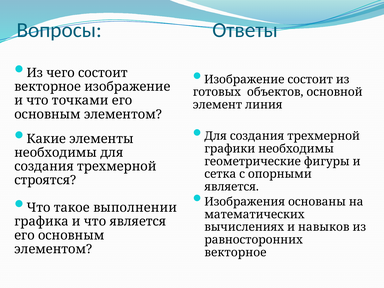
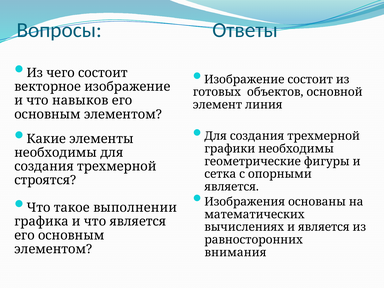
точками: точками -> навыков
и навыков: навыков -> является
векторное at (236, 252): векторное -> внимания
